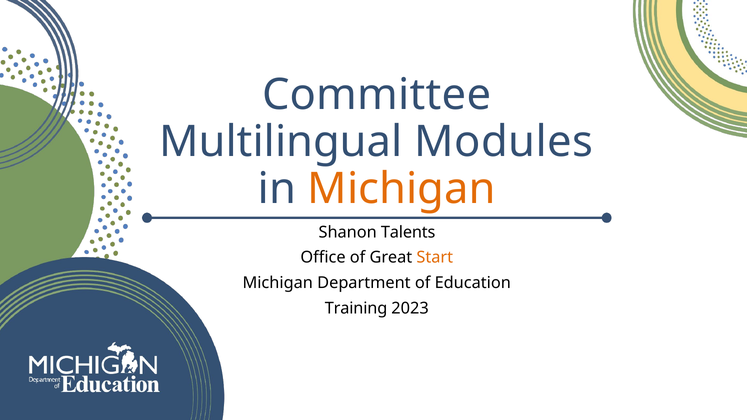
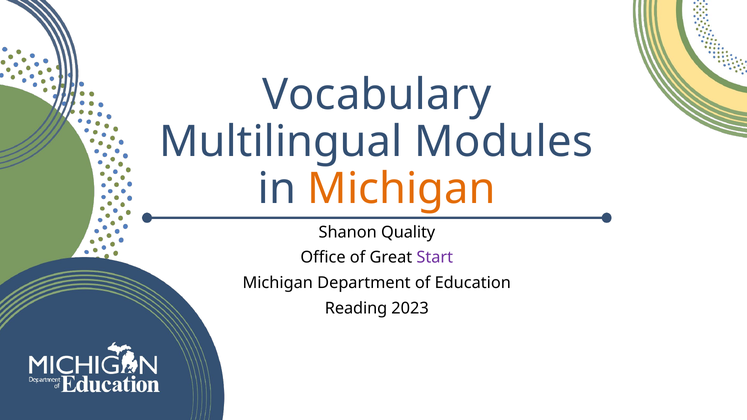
Committee: Committee -> Vocabulary
Talents: Talents -> Quality
Start colour: orange -> purple
Training: Training -> Reading
